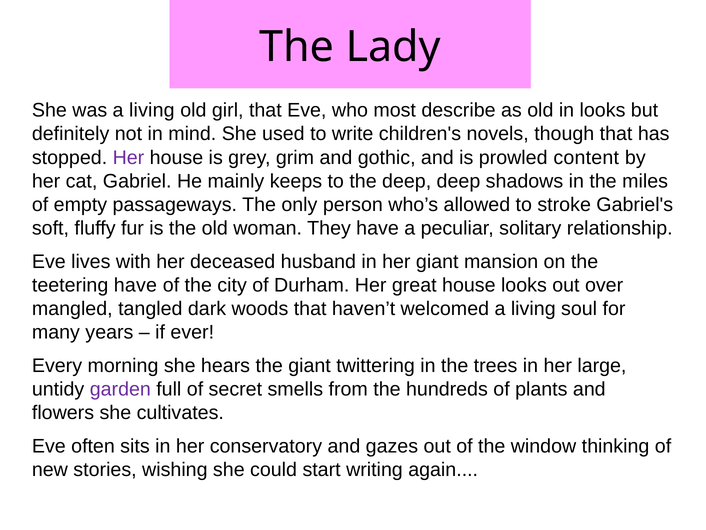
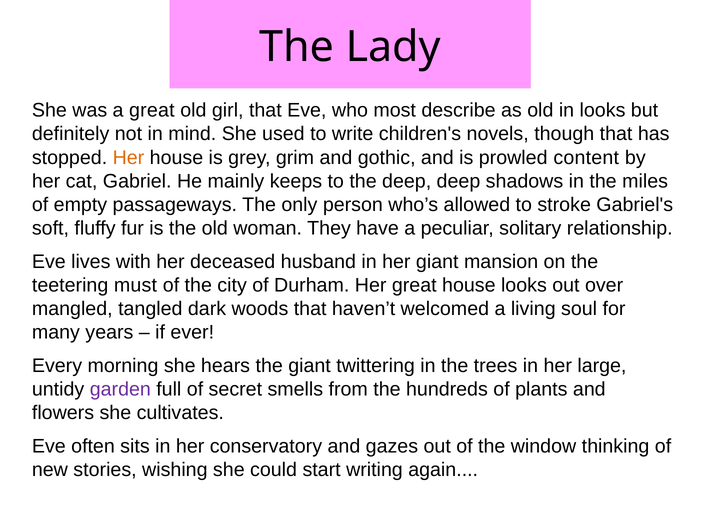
was a living: living -> great
Her at (128, 157) colour: purple -> orange
teetering have: have -> must
